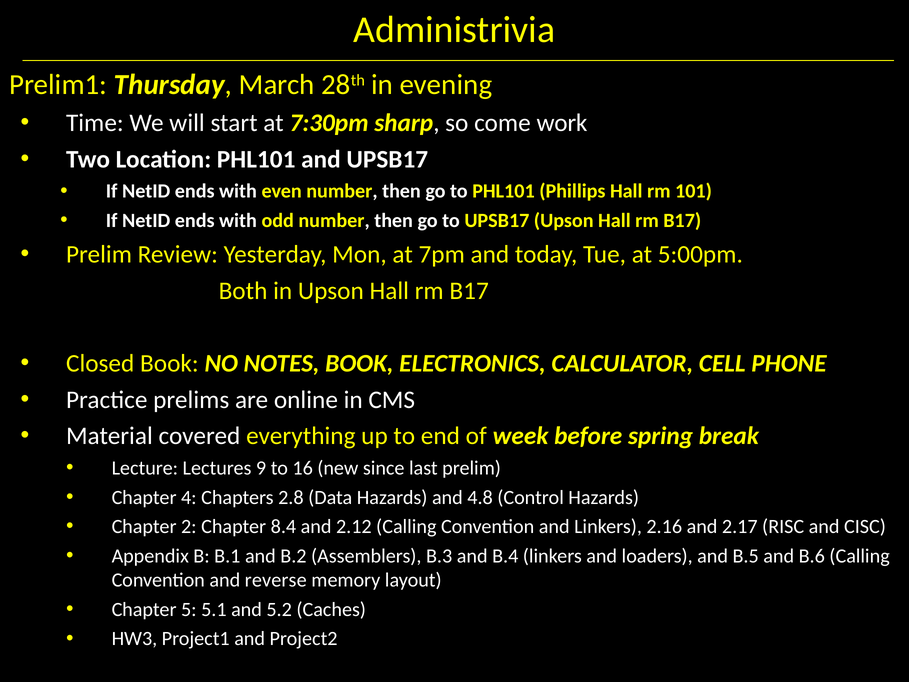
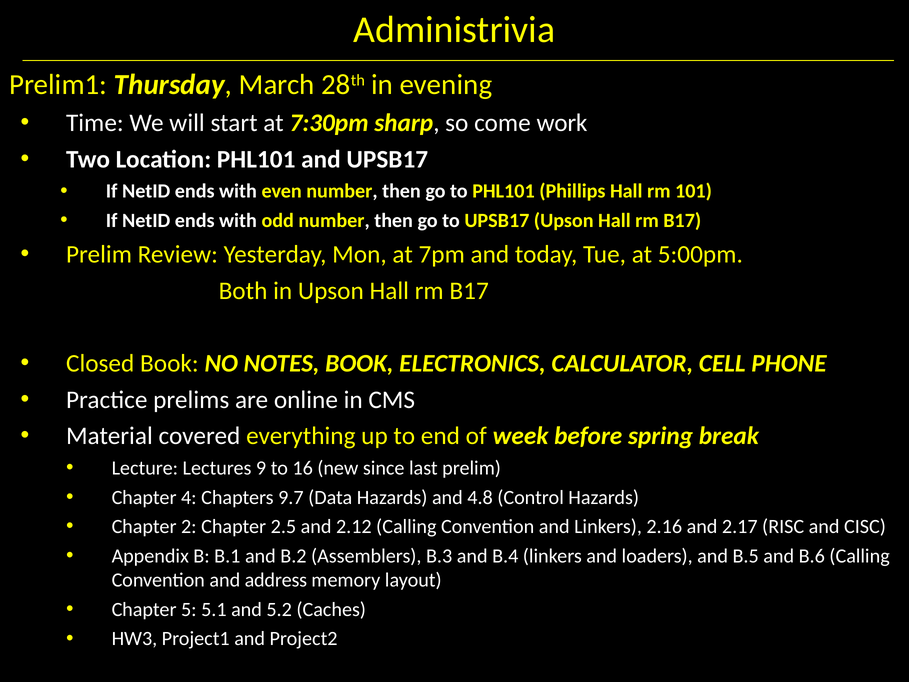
2.8: 2.8 -> 9.7
8.4: 8.4 -> 2.5
reverse: reverse -> address
